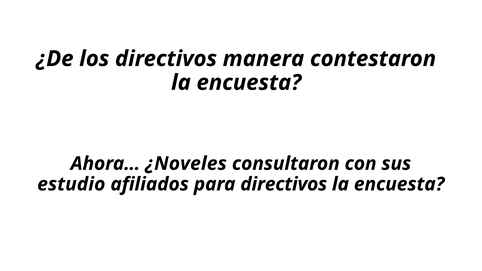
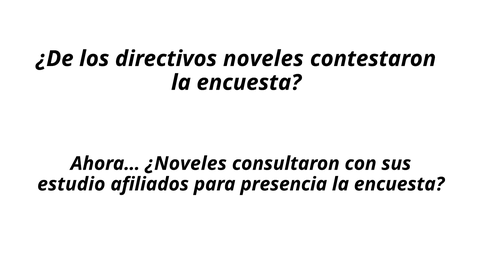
manera: manera -> noveles
para directivos: directivos -> presencia
